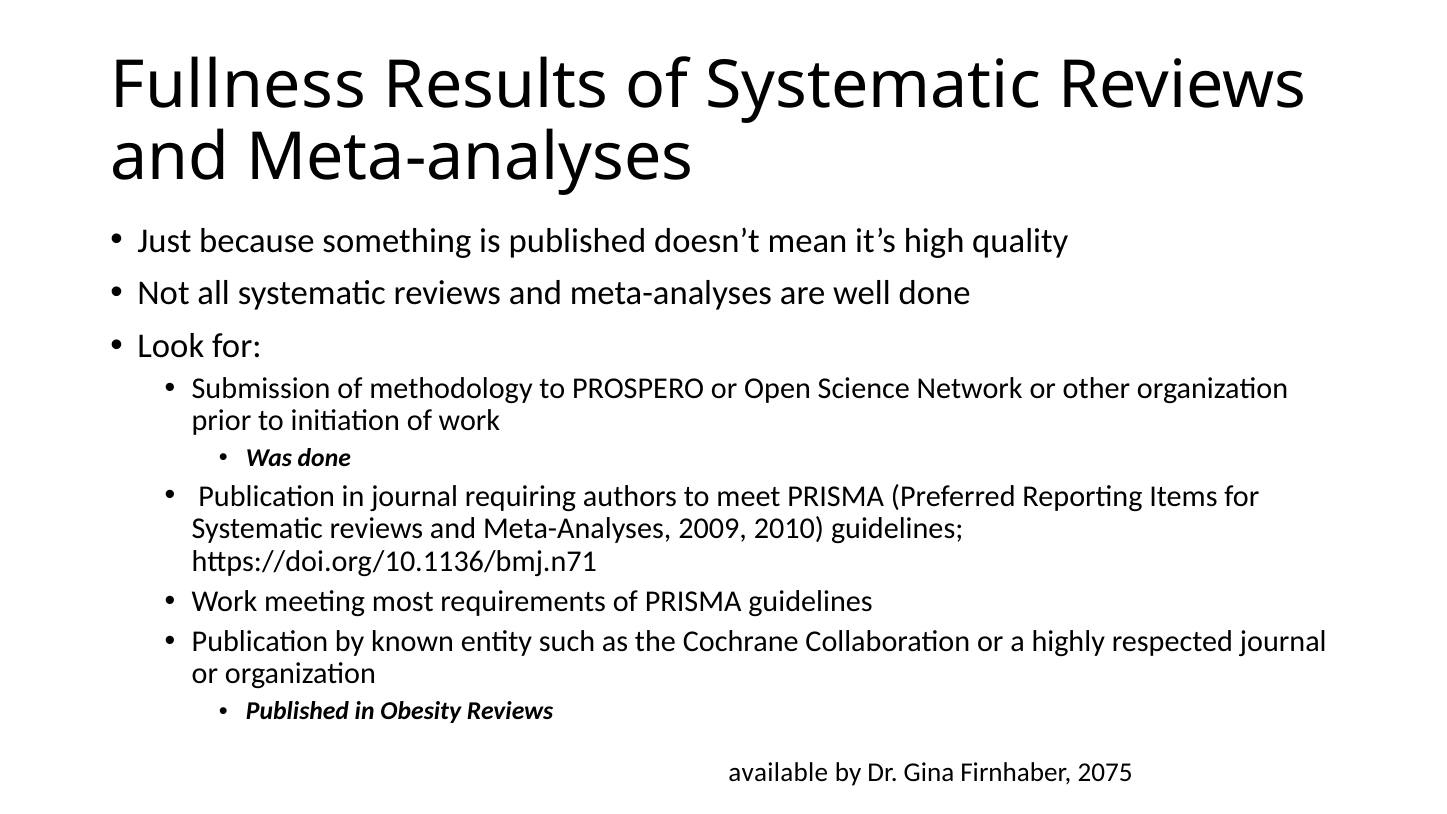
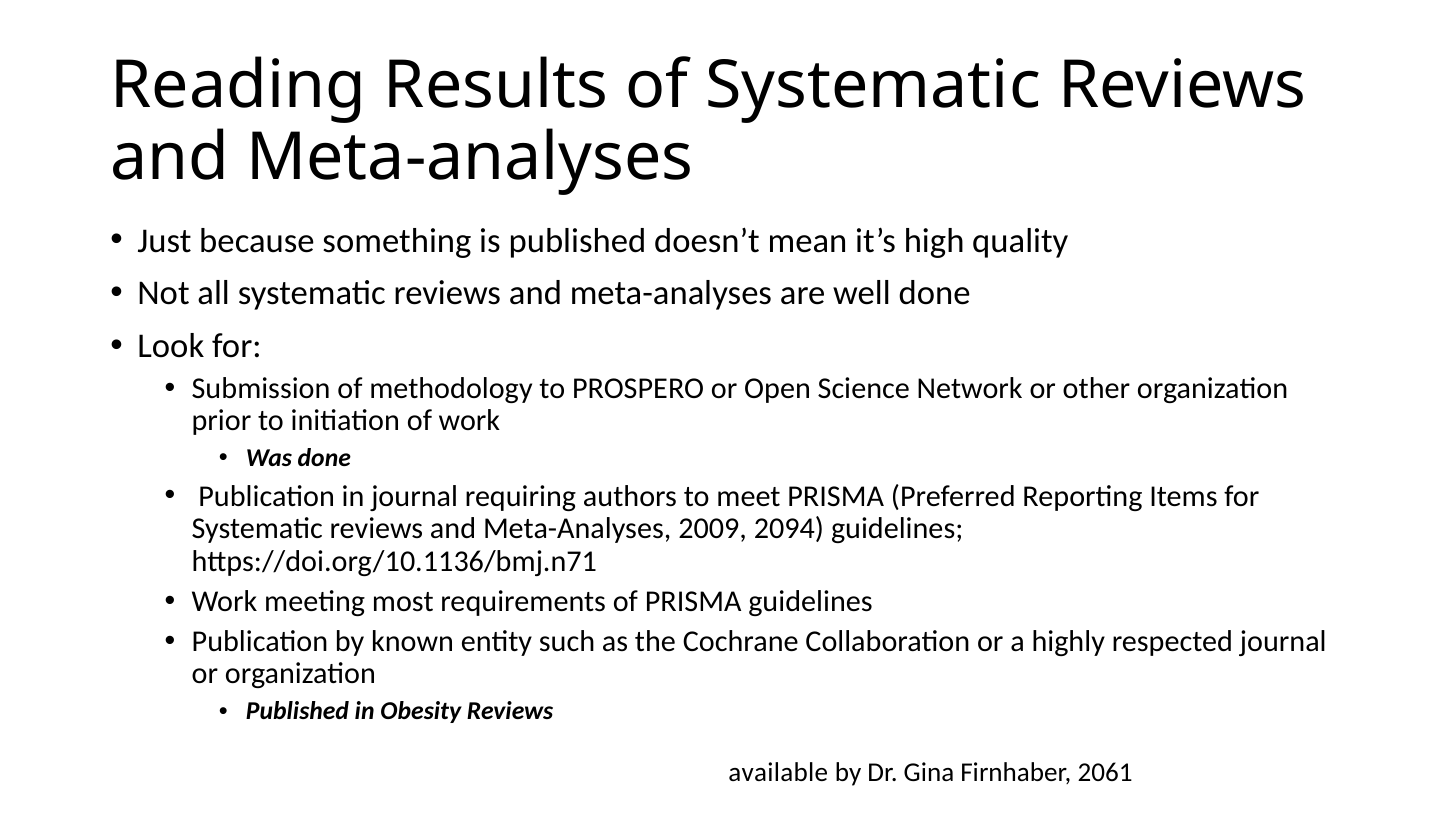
Fullness: Fullness -> Reading
2010: 2010 -> 2094
2075: 2075 -> 2061
